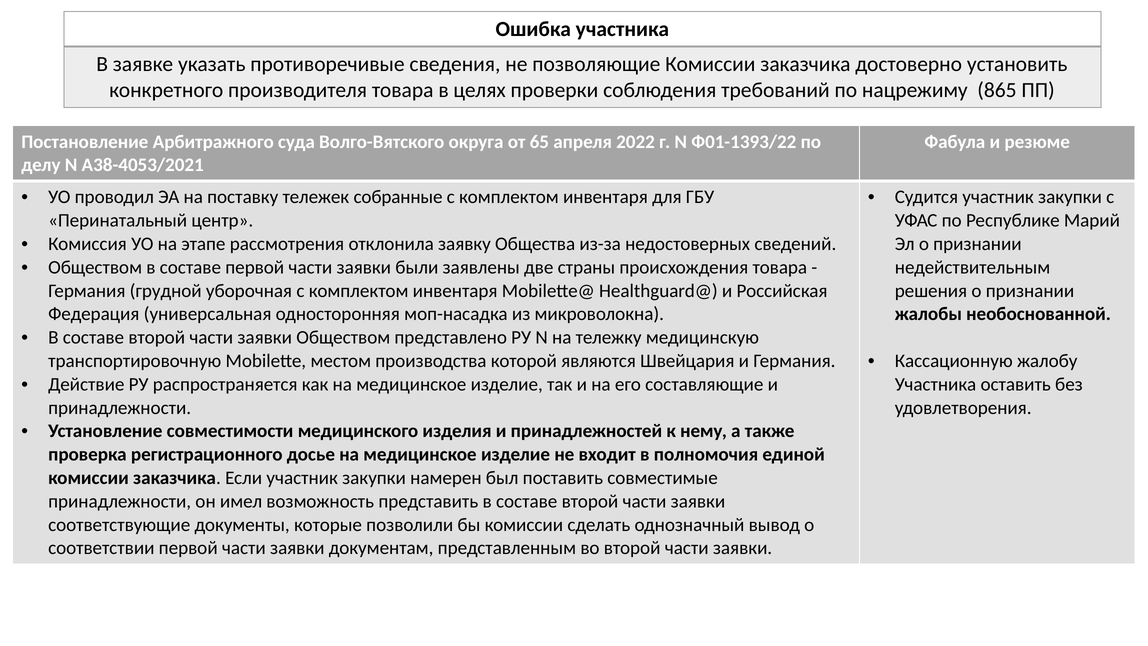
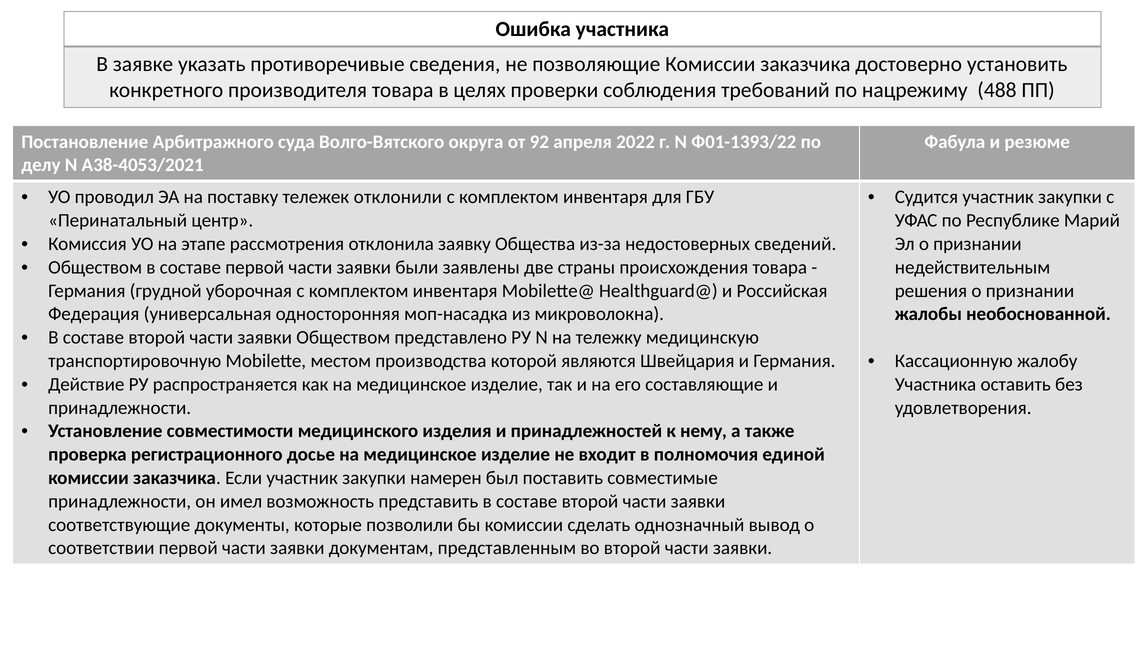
865: 865 -> 488
65: 65 -> 92
собранные: собранные -> отклонили
